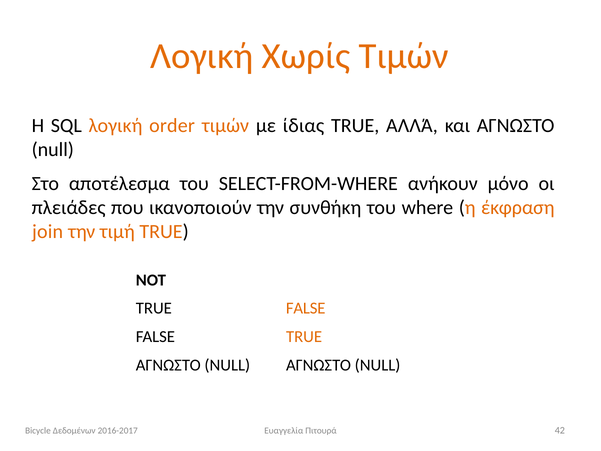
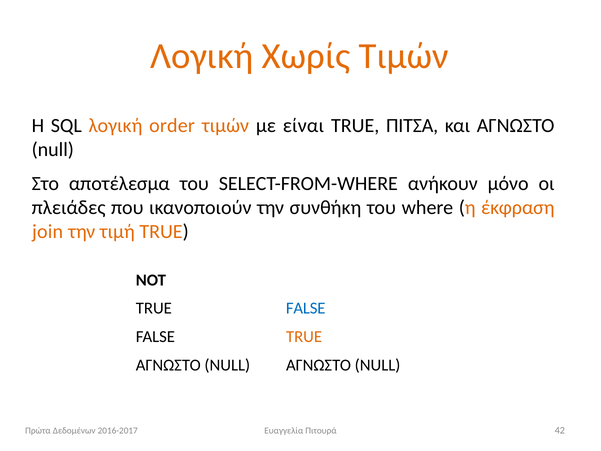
ίδιας: ίδιας -> είναι
ΑΛΛΆ: ΑΛΛΆ -> ΠΙΤΣΑ
FALSE at (306, 308) colour: orange -> blue
Bicycle: Bicycle -> Πρώτα
